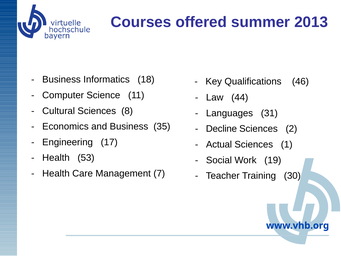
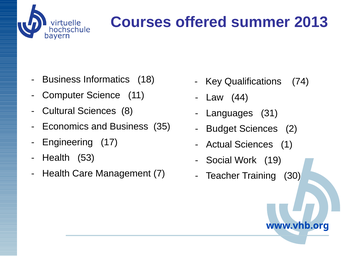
46: 46 -> 74
Decline: Decline -> Budget
